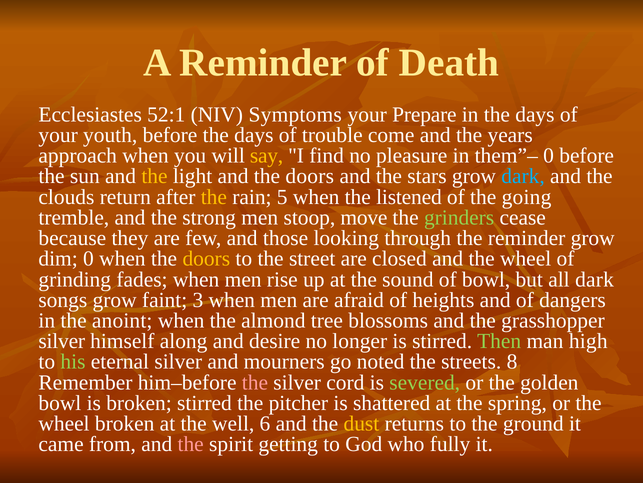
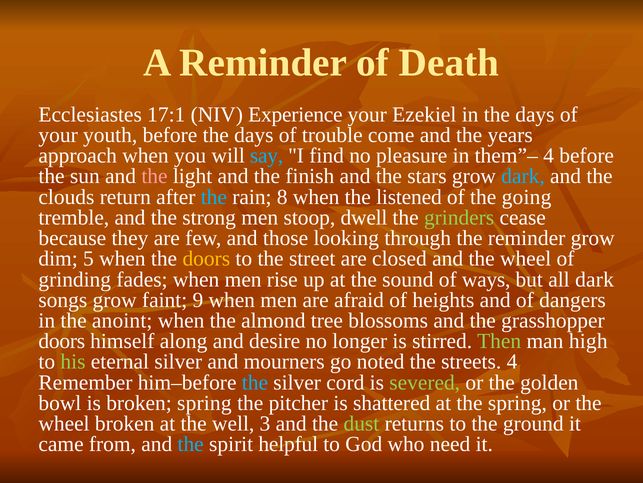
52:1: 52:1 -> 17:1
Symptoms: Symptoms -> Experience
Prepare: Prepare -> Ezekiel
say colour: yellow -> light blue
them”– 0: 0 -> 4
the at (154, 176) colour: yellow -> pink
and the doors: doors -> finish
the at (214, 197) colour: yellow -> light blue
5: 5 -> 8
move: move -> dwell
dim 0: 0 -> 5
of bowl: bowl -> ways
3: 3 -> 9
silver at (62, 341): silver -> doors
streets 8: 8 -> 4
the at (255, 382) colour: pink -> light blue
broken stirred: stirred -> spring
6: 6 -> 3
dust colour: yellow -> light green
the at (191, 444) colour: pink -> light blue
getting: getting -> helpful
fully: fully -> need
